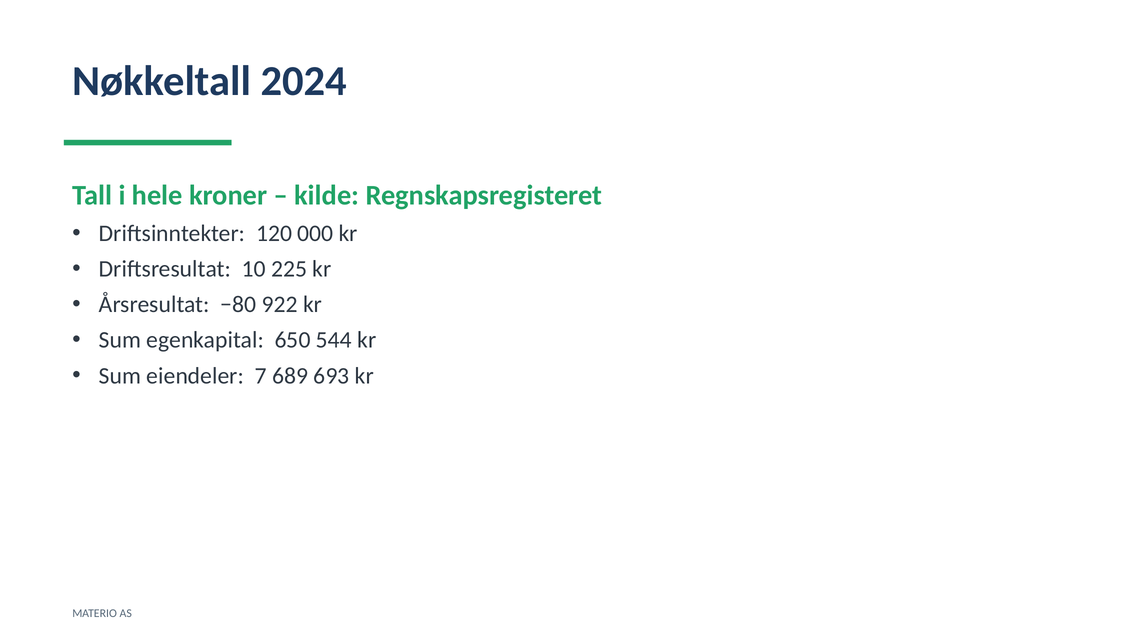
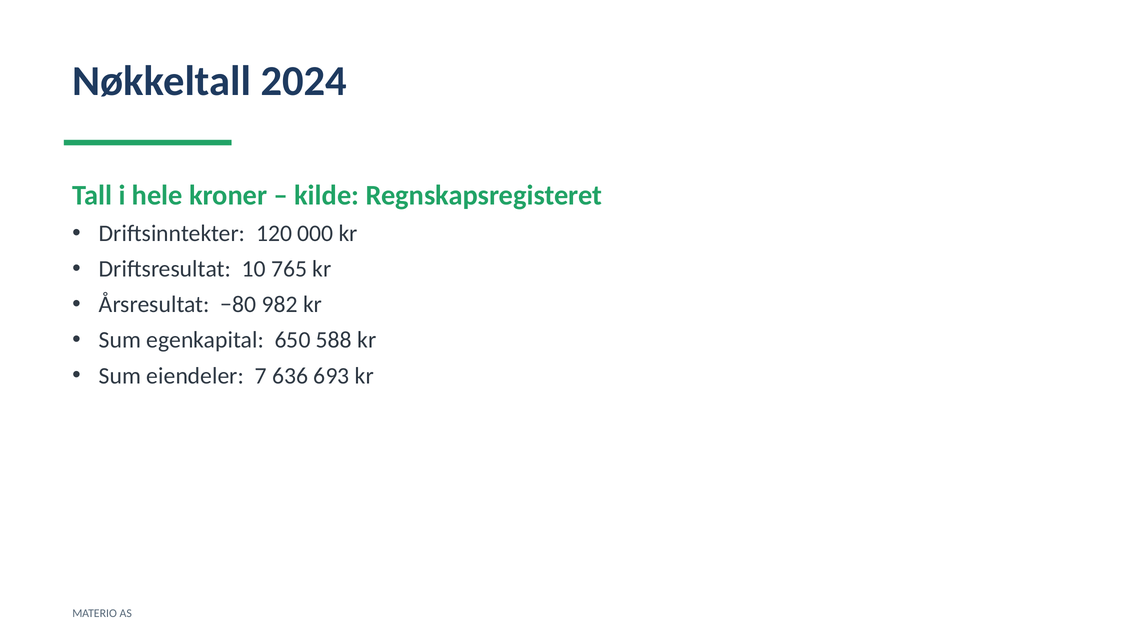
225: 225 -> 765
922: 922 -> 982
544: 544 -> 588
689: 689 -> 636
